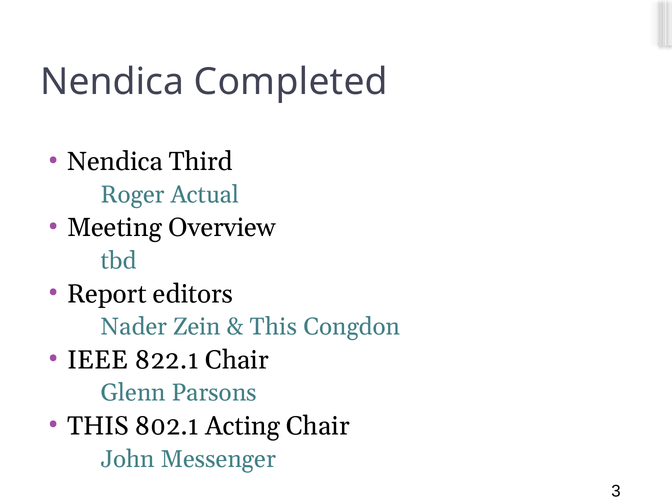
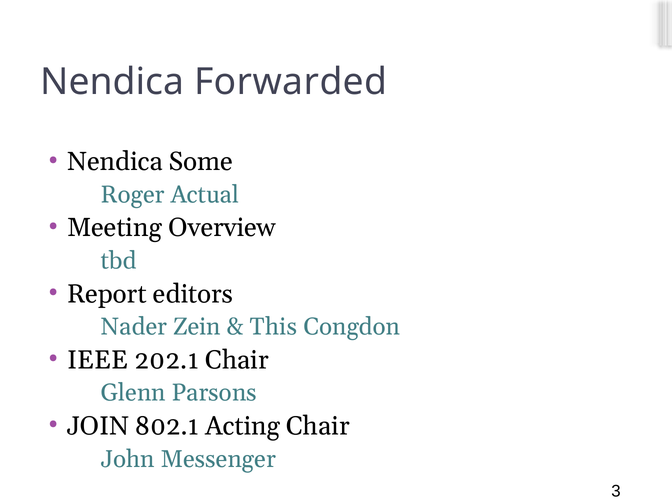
Completed: Completed -> Forwarded
Third: Third -> Some
822.1: 822.1 -> 202.1
THIS at (98, 426): THIS -> JOIN
